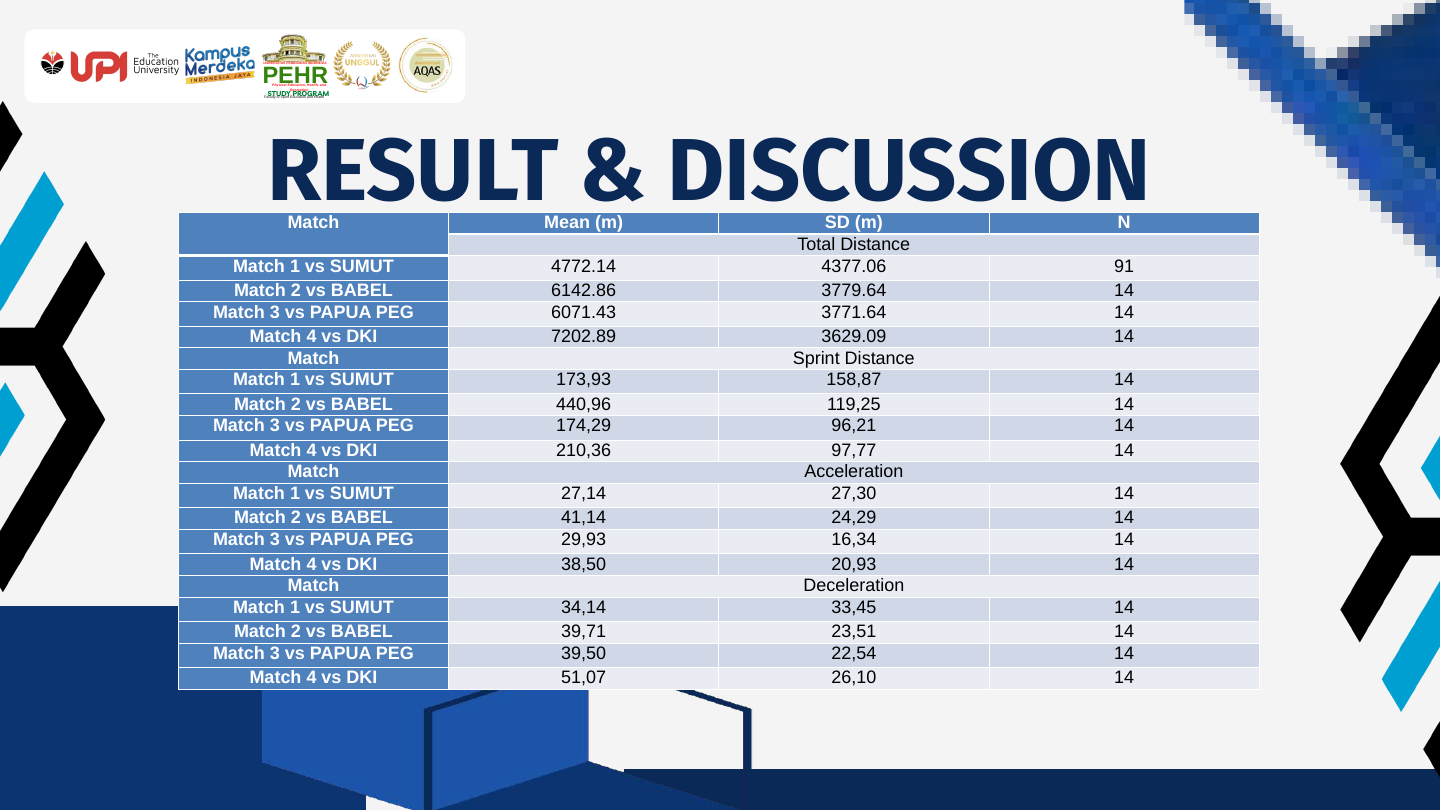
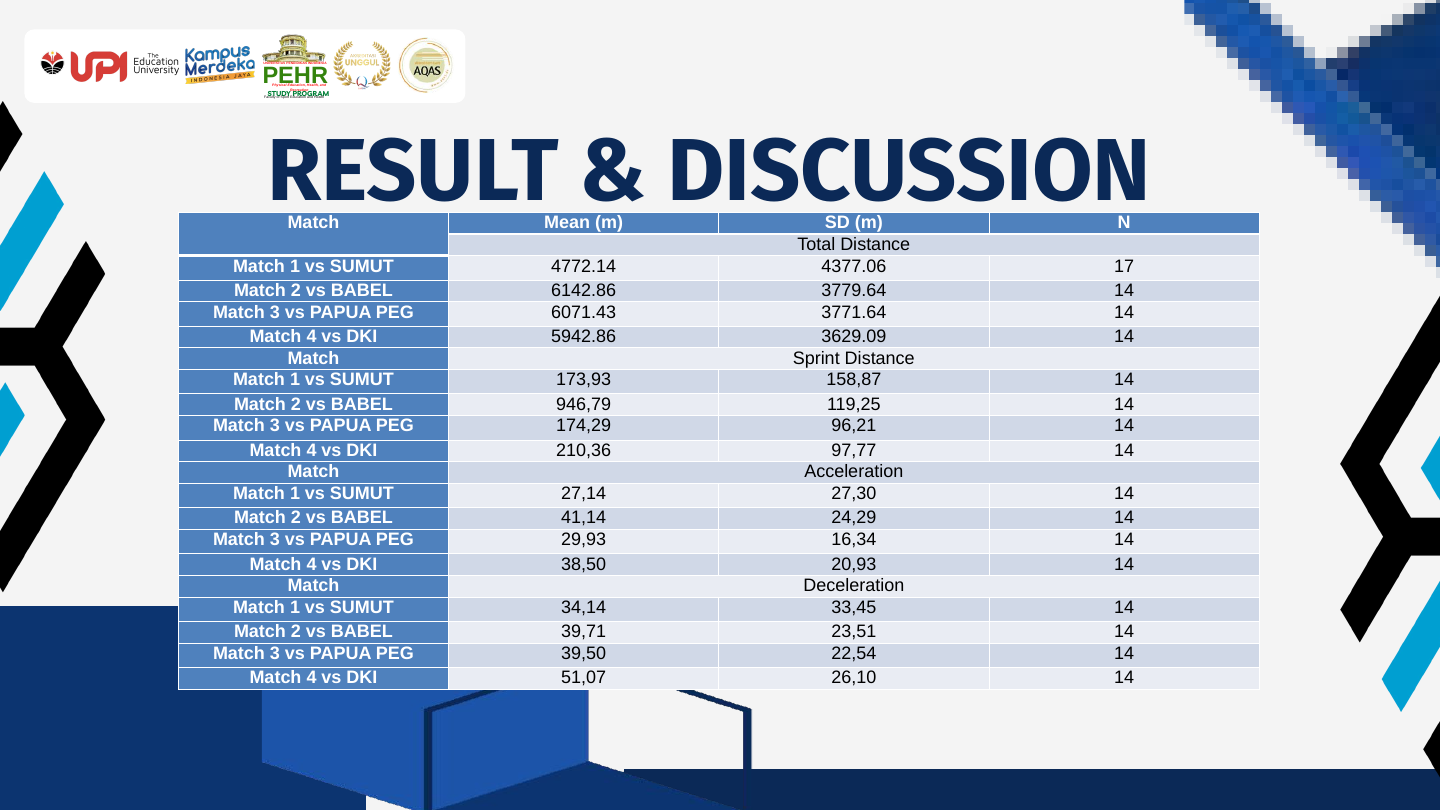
91: 91 -> 17
7202.89: 7202.89 -> 5942.86
440,96: 440,96 -> 946,79
